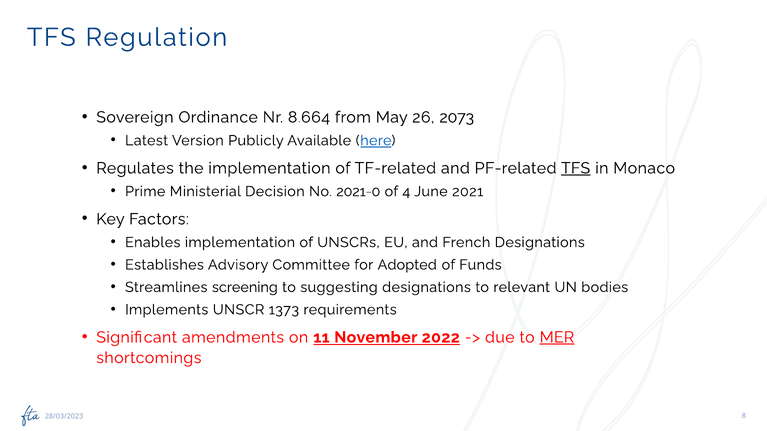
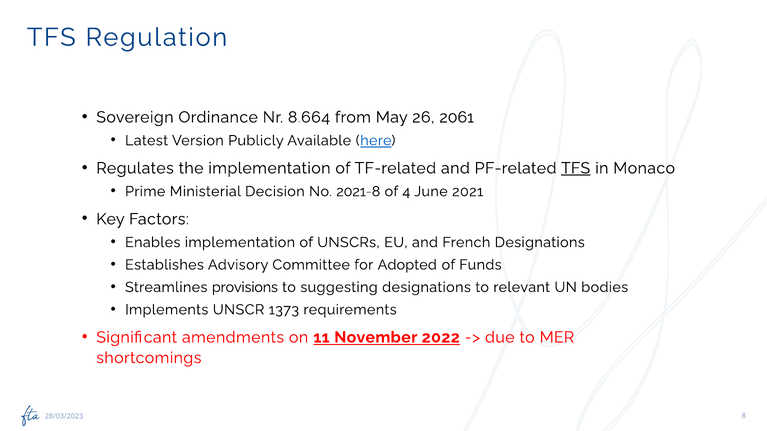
2073: 2073 -> 2061
2021-0: 2021-0 -> 2021-8
screening: screening -> provisions
MER underline: present -> none
